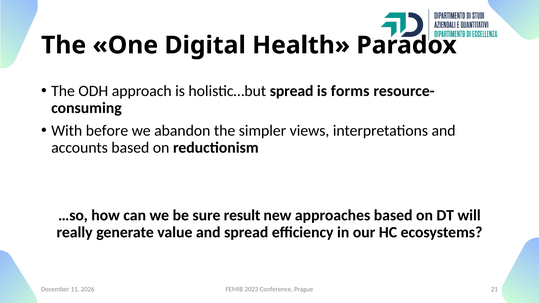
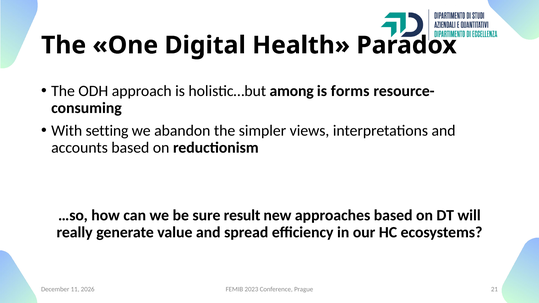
holistic…but spread: spread -> among
before: before -> setting
